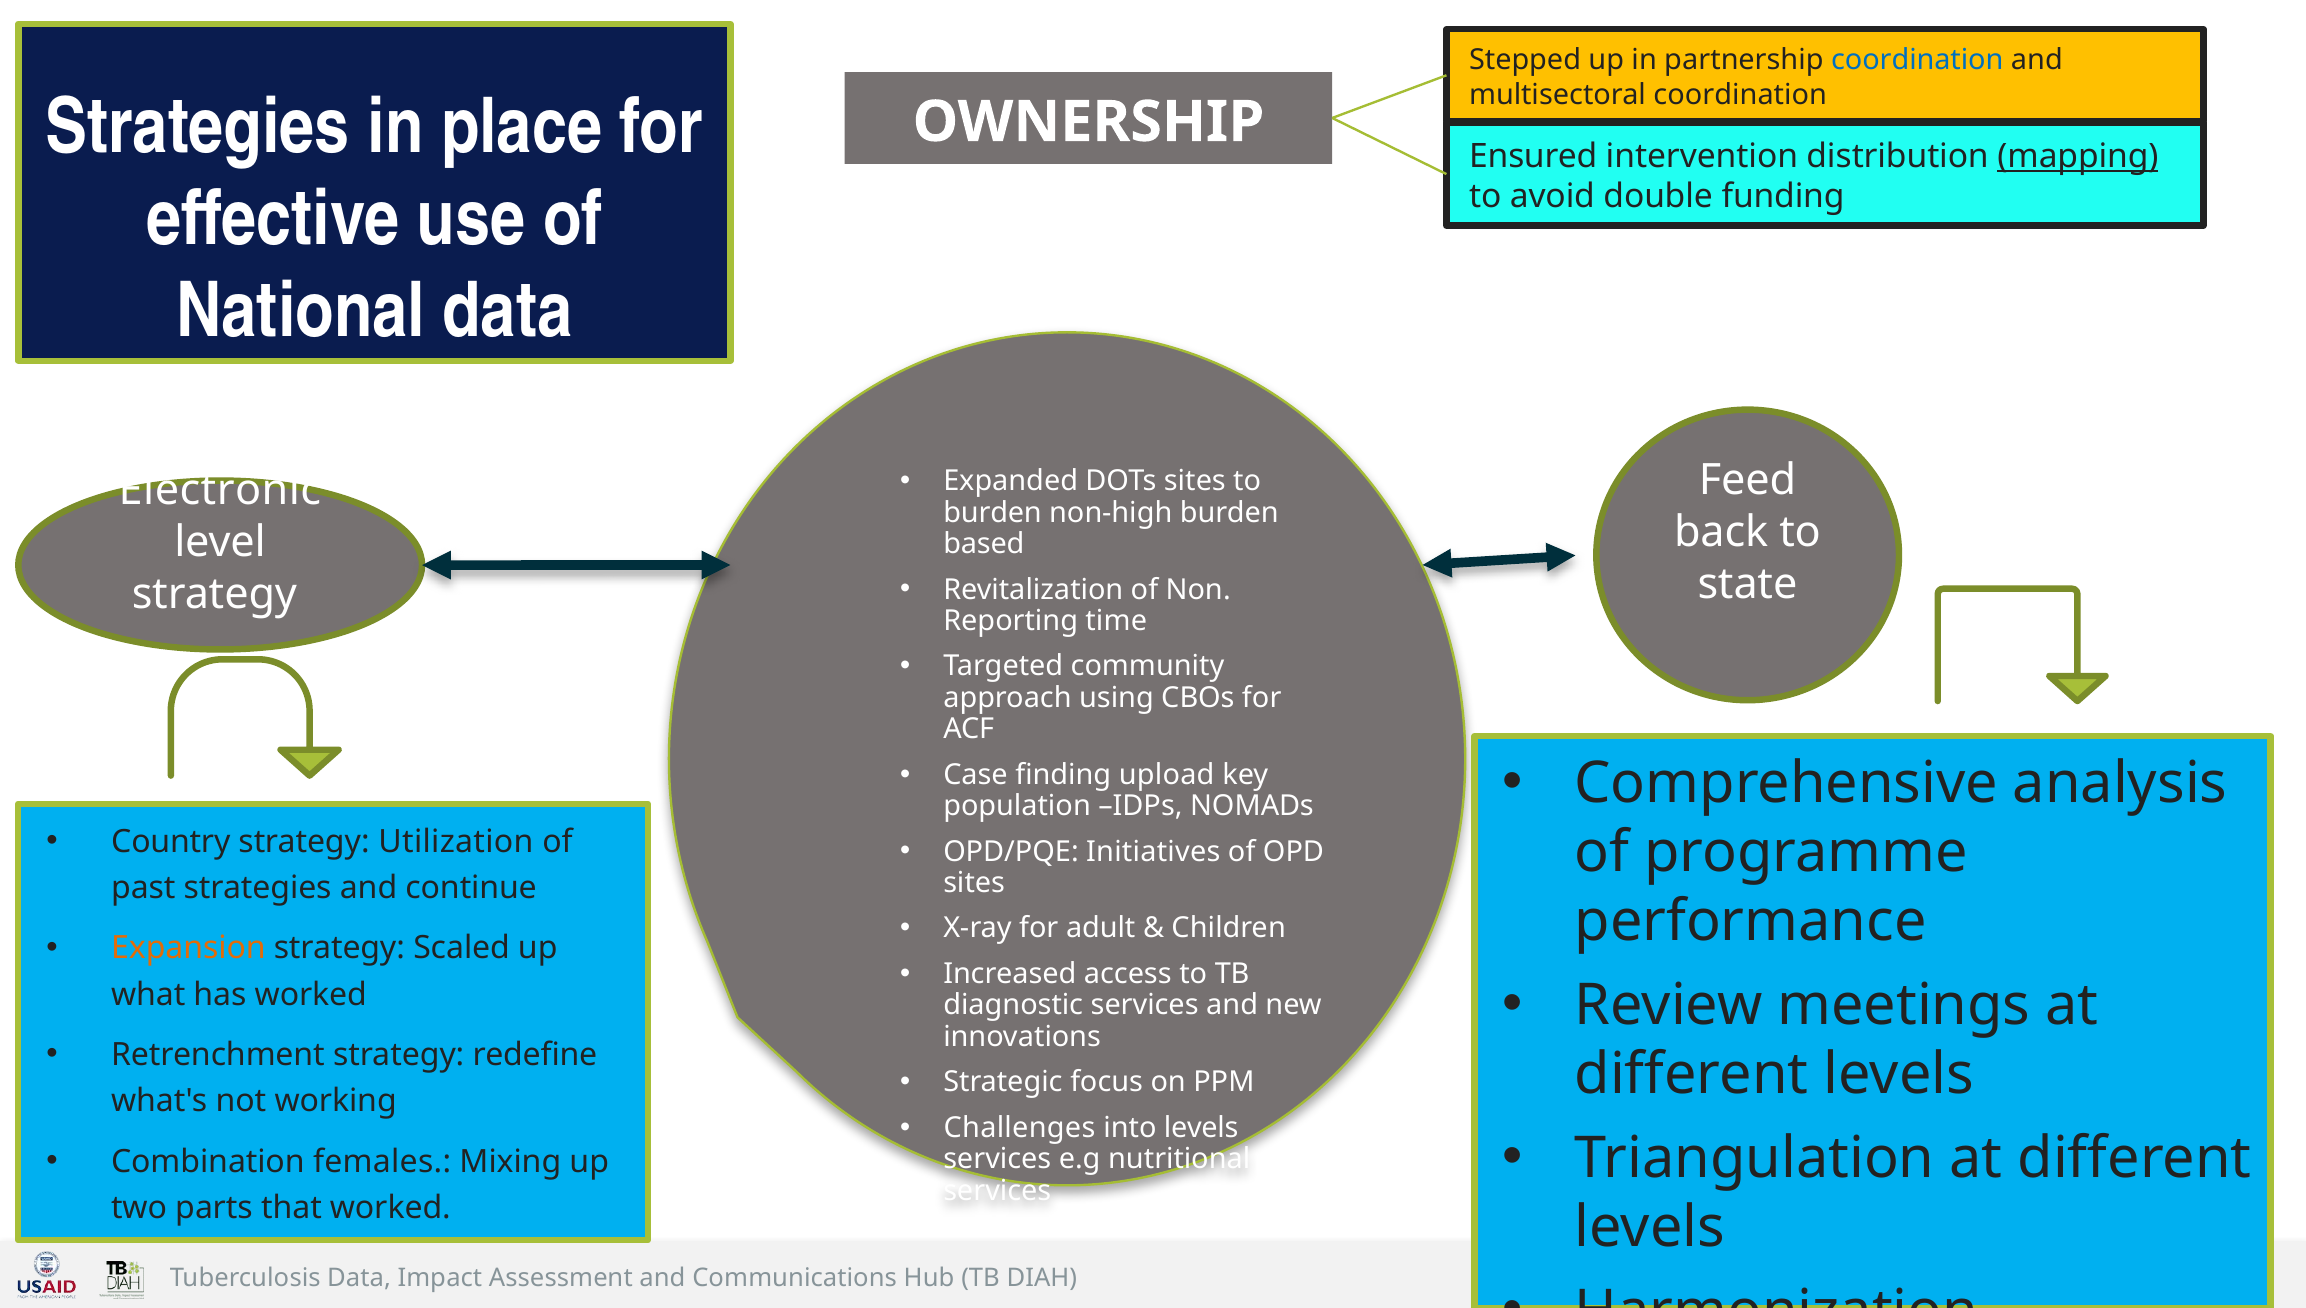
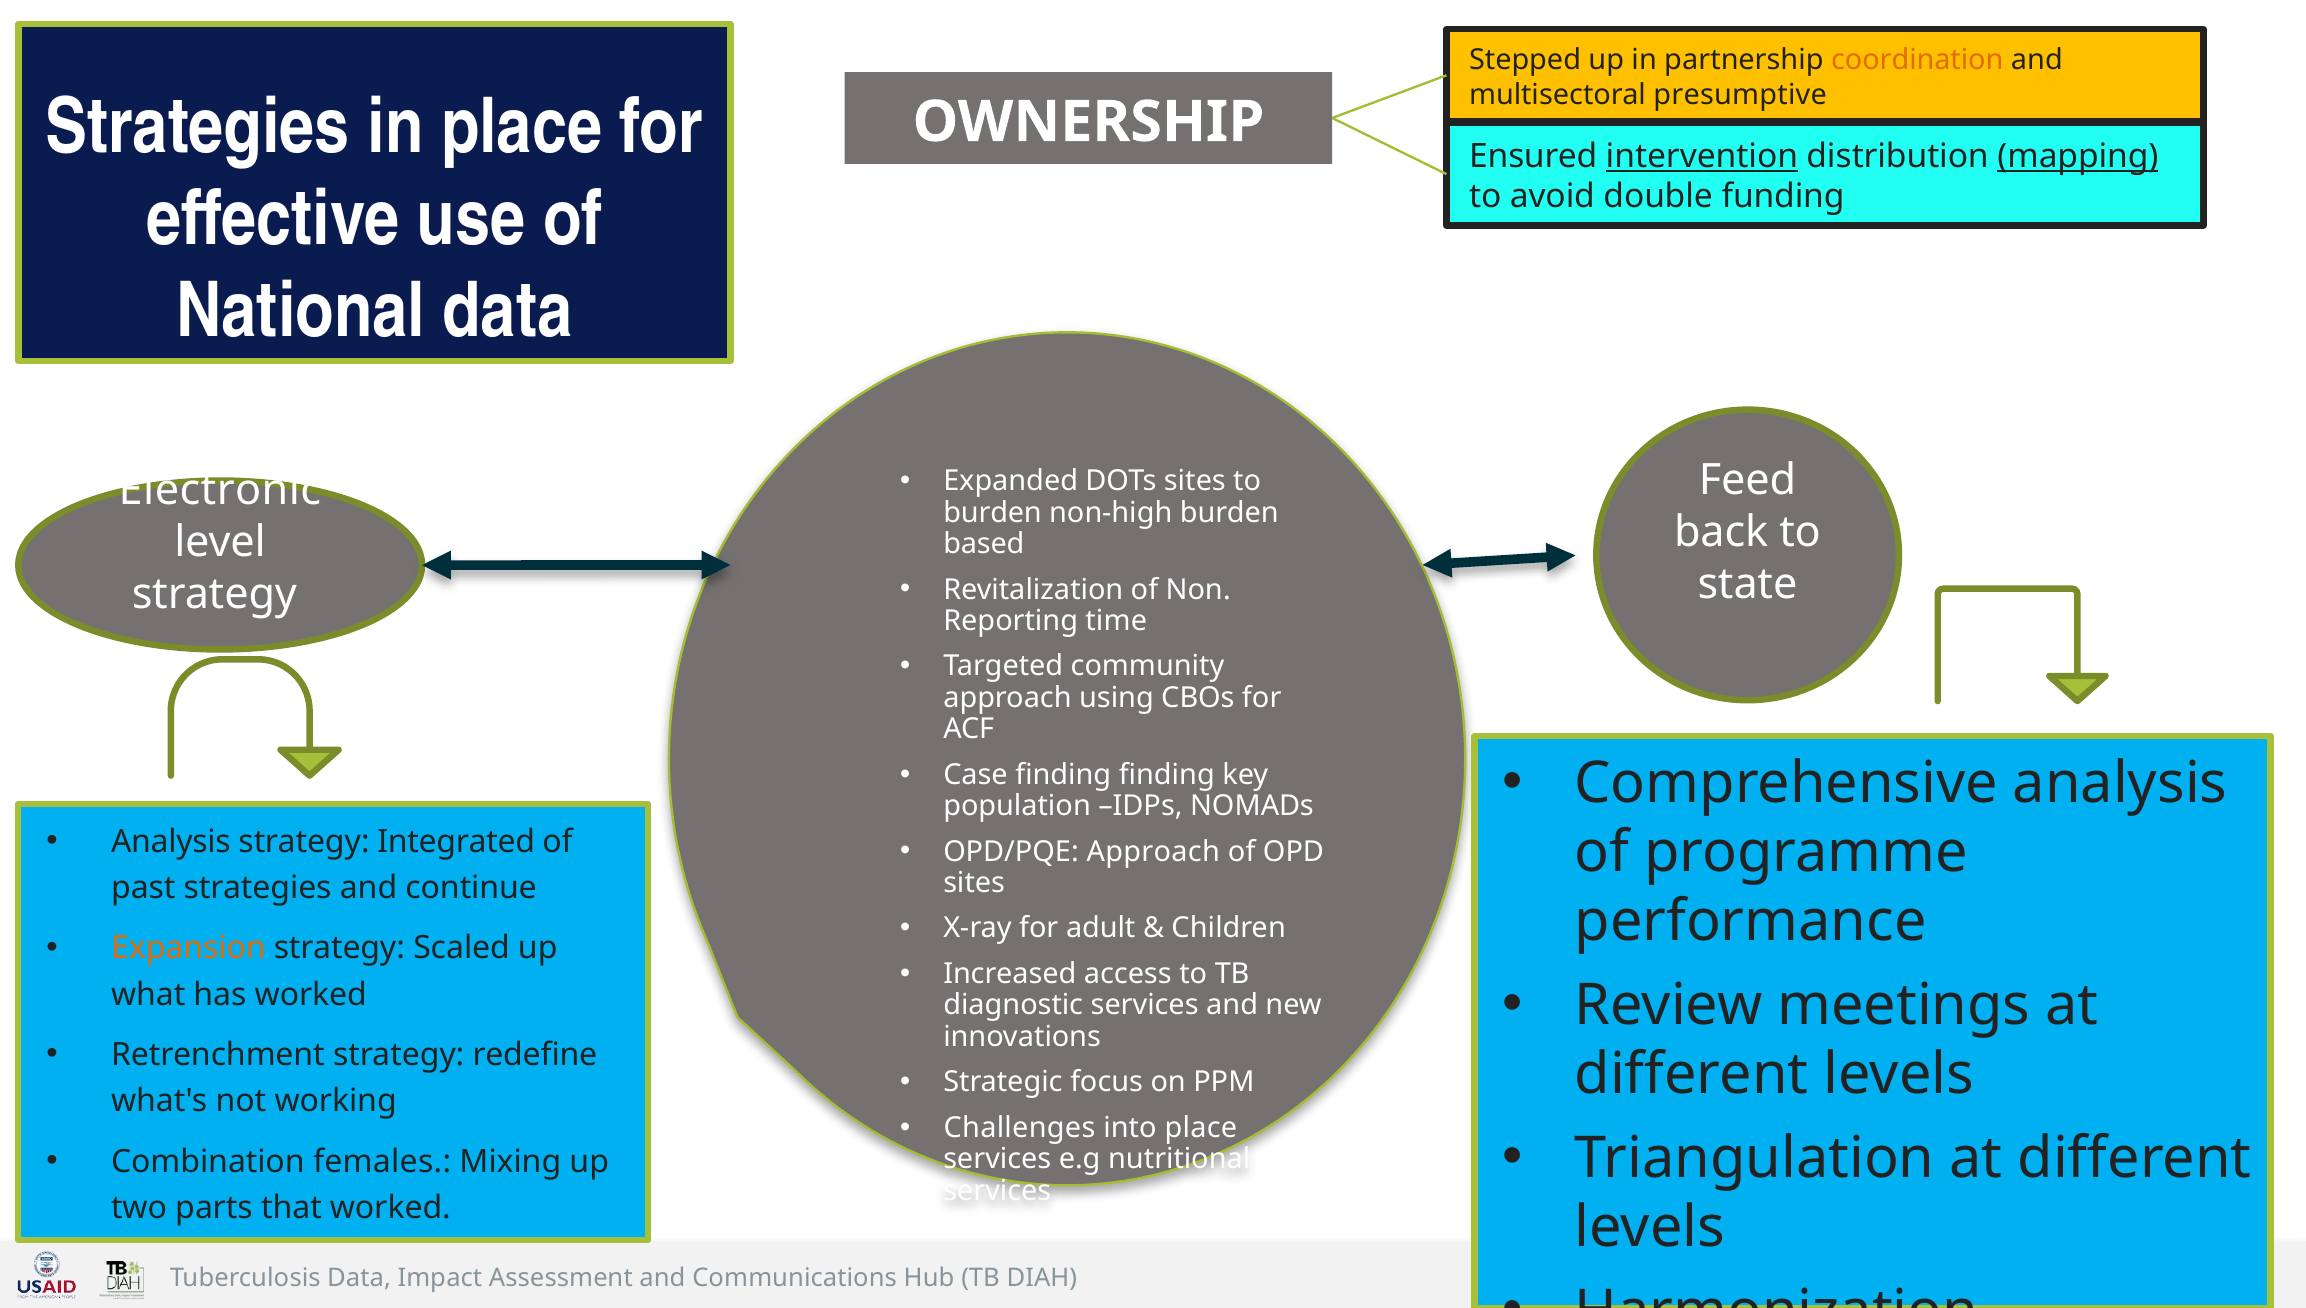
coordination at (1917, 60) colour: blue -> orange
multisectoral coordination: coordination -> presumptive
intervention underline: none -> present
finding upload: upload -> finding
Country at (171, 841): Country -> Analysis
Utilization: Utilization -> Integrated
OPD/PQE Initiatives: Initiatives -> Approach
into levels: levels -> place
